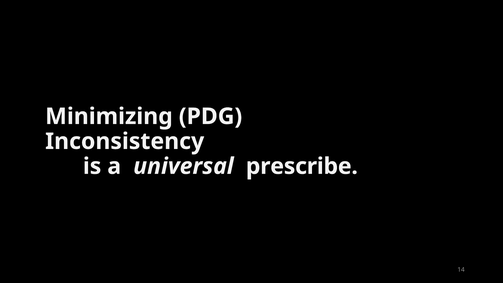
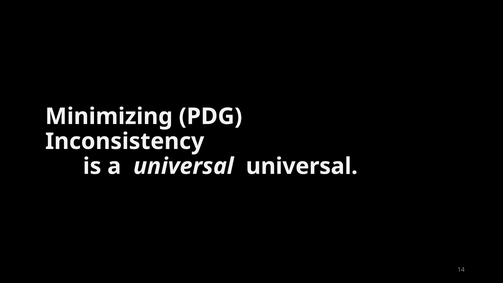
universal prescribe: prescribe -> universal
